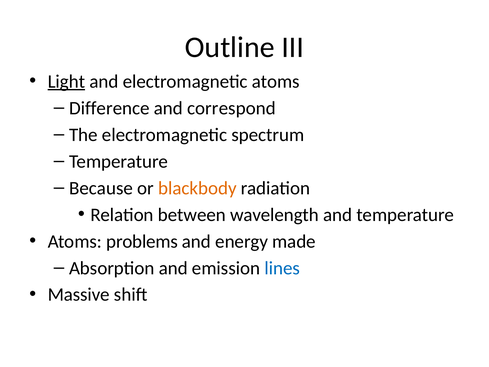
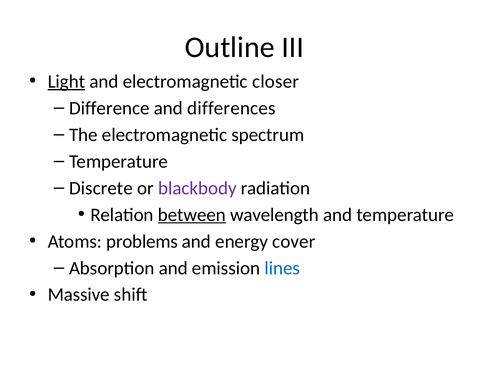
electromagnetic atoms: atoms -> closer
correspond: correspond -> differences
Because: Because -> Discrete
blackbody colour: orange -> purple
between underline: none -> present
made: made -> cover
